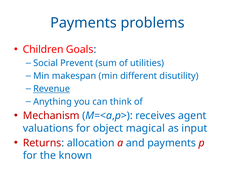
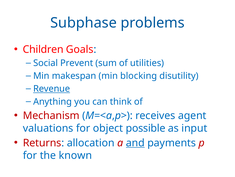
Payments at (84, 23): Payments -> Subphase
different: different -> blocking
magical: magical -> possible
and underline: none -> present
